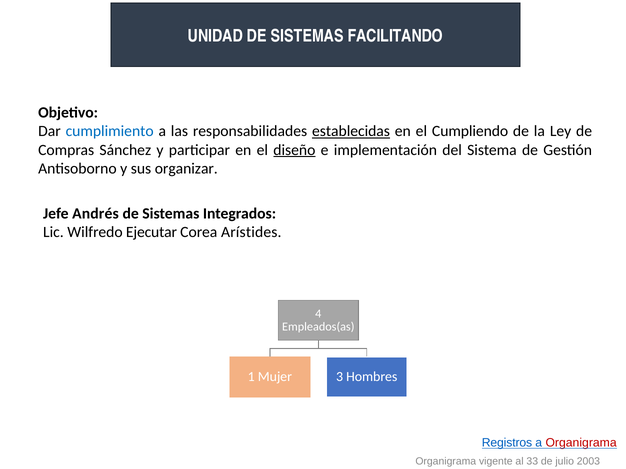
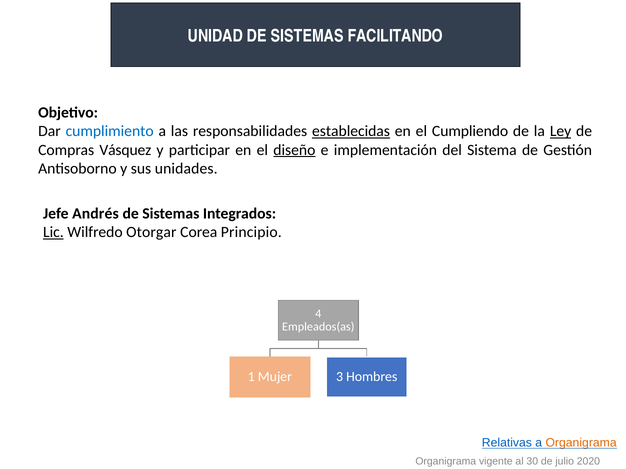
Ley underline: none -> present
Sánchez: Sánchez -> Vásquez
organizar: organizar -> unidades
Lic underline: none -> present
Ejecutar: Ejecutar -> Otorgar
Arístides: Arístides -> Principio
Registros: Registros -> Relativas
Organigrama at (581, 443) colour: red -> orange
33: 33 -> 30
2003: 2003 -> 2020
